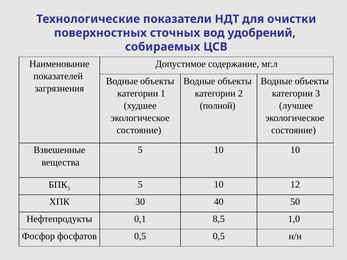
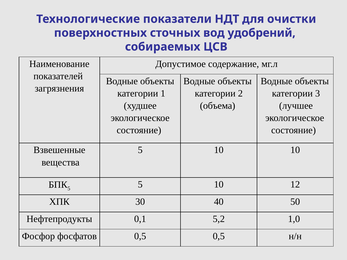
полной: полной -> объема
8,5: 8,5 -> 5,2
